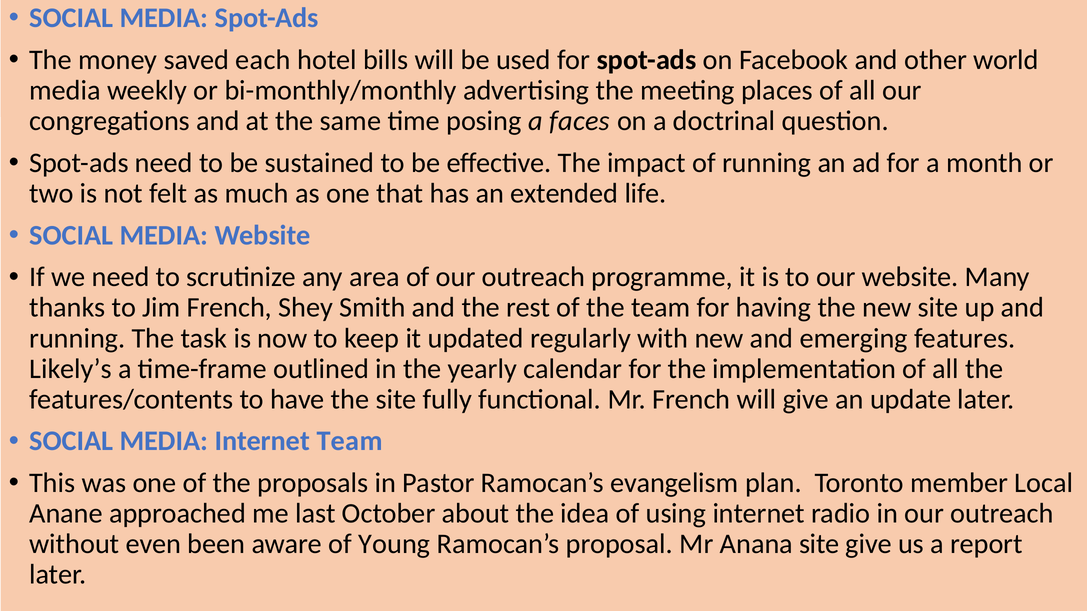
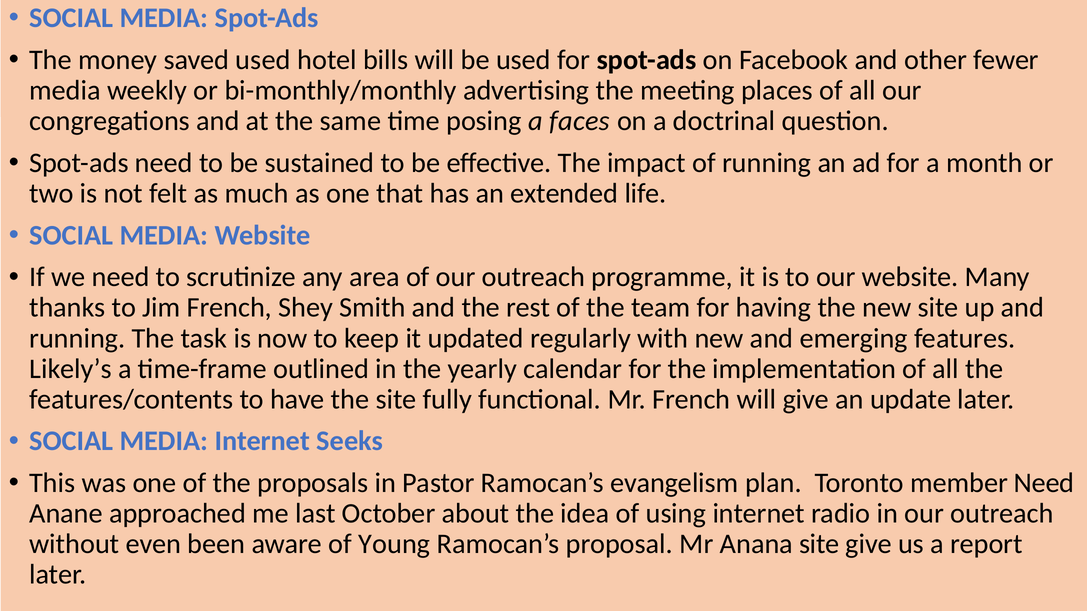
saved each: each -> used
world: world -> fewer
Internet Team: Team -> Seeks
member Local: Local -> Need
